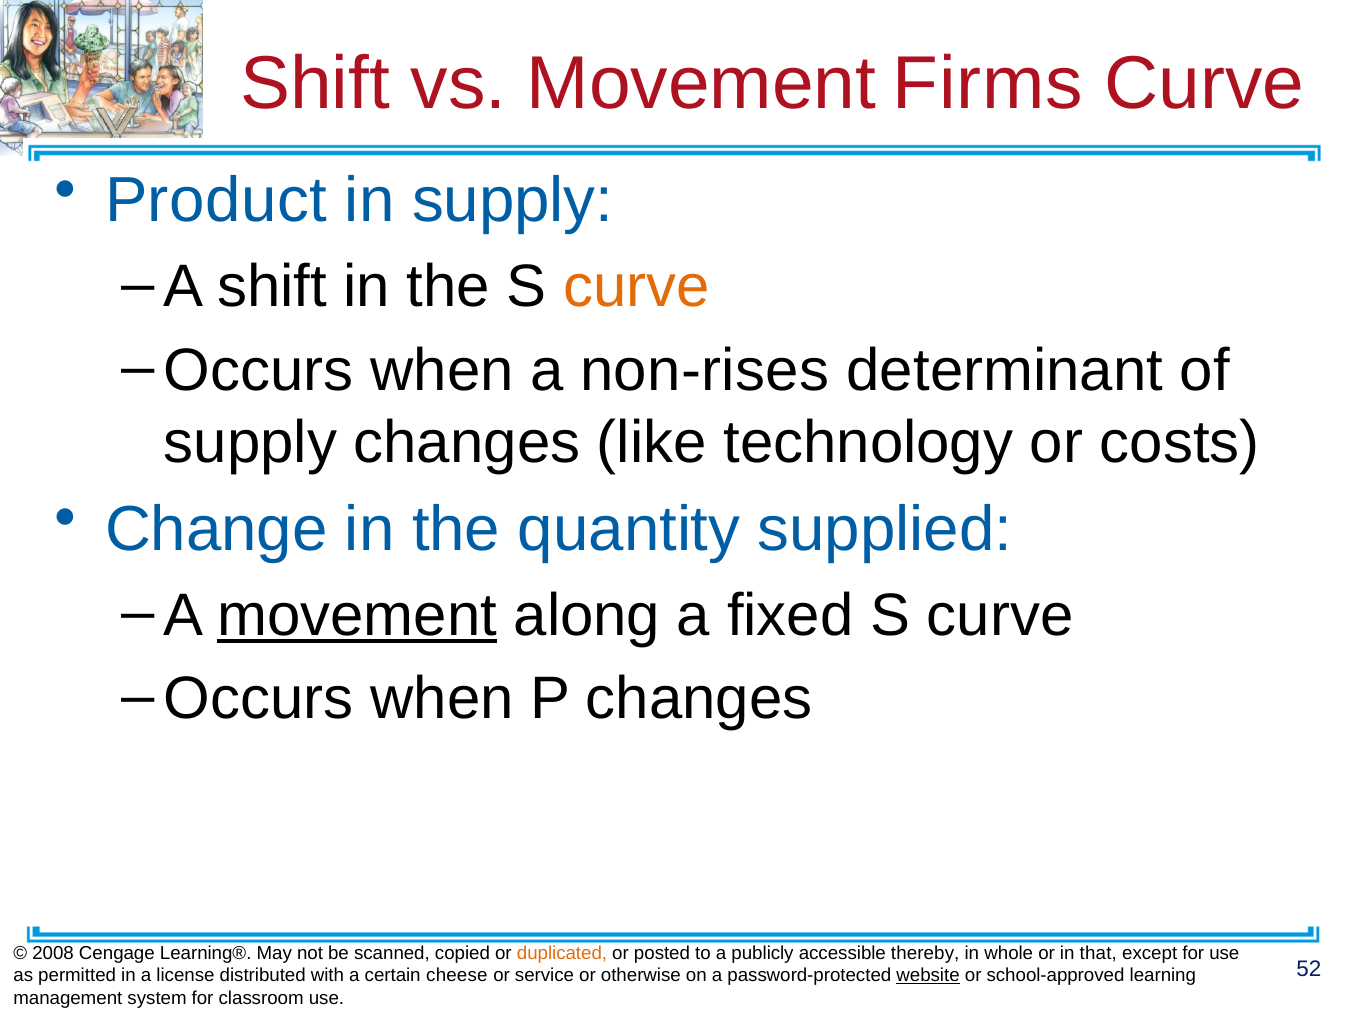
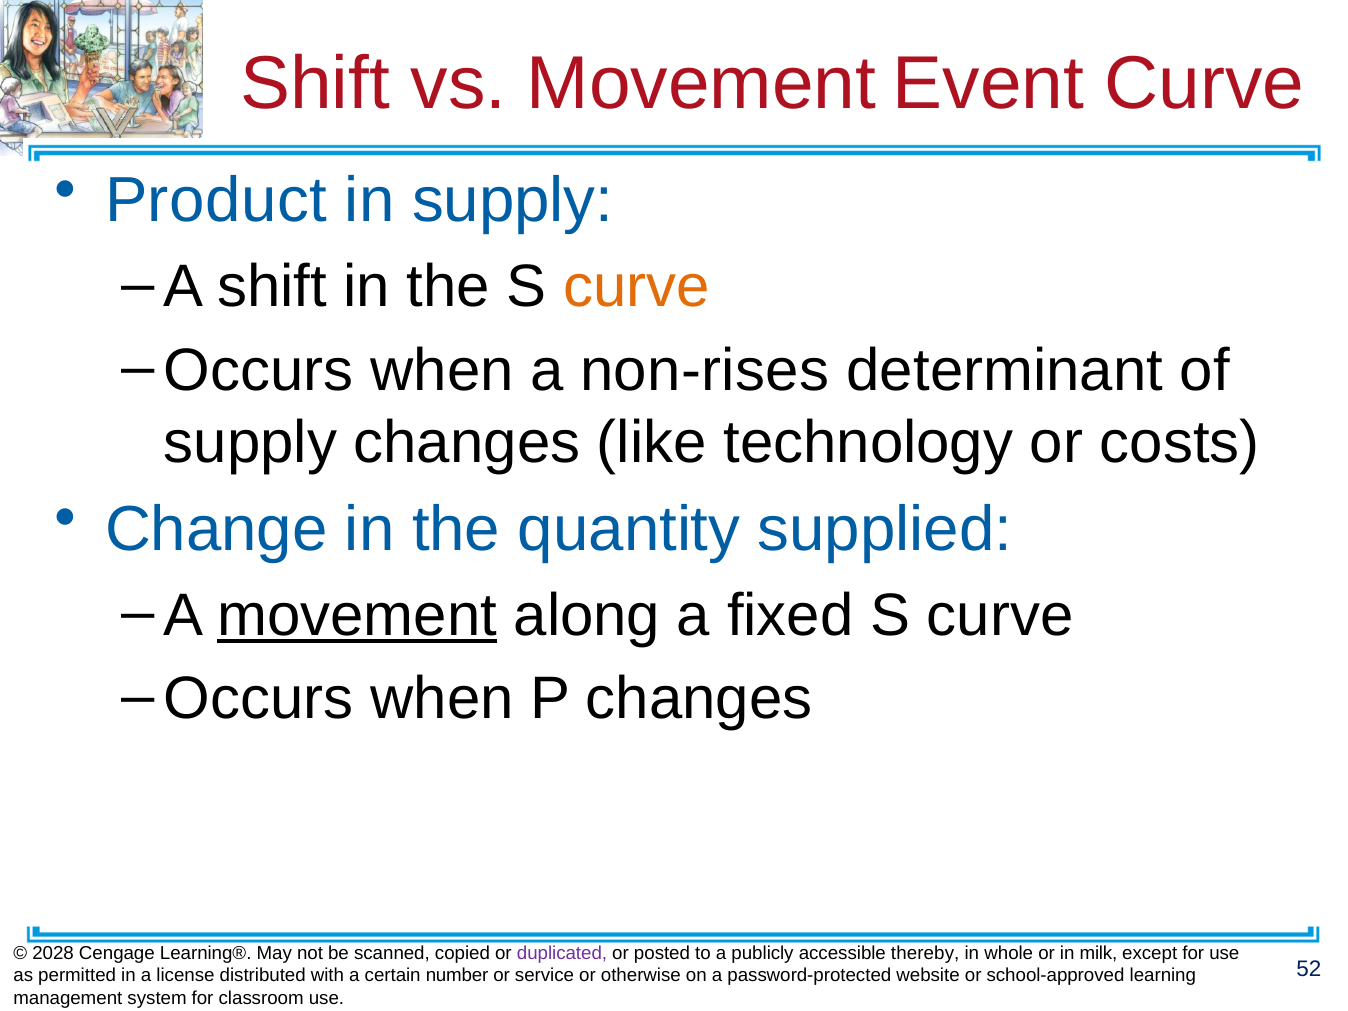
Firms: Firms -> Event
2008: 2008 -> 2028
duplicated colour: orange -> purple
that: that -> milk
cheese: cheese -> number
website underline: present -> none
